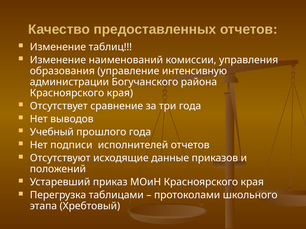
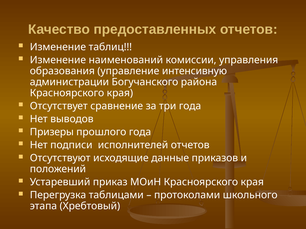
Учебный: Учебный -> Призеры
